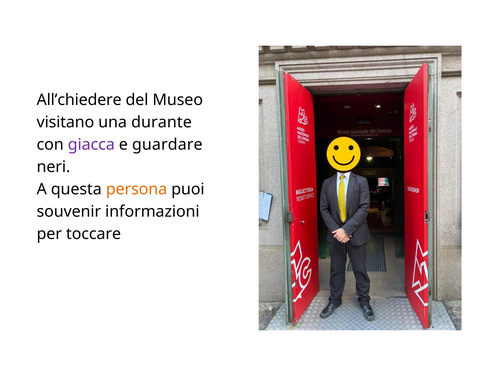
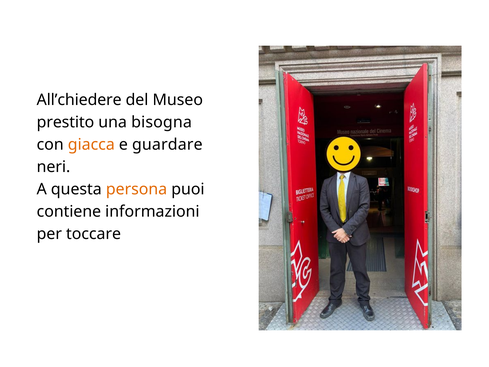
visitano: visitano -> prestito
durante: durante -> bisogna
giacca colour: purple -> orange
souvenir: souvenir -> contiene
